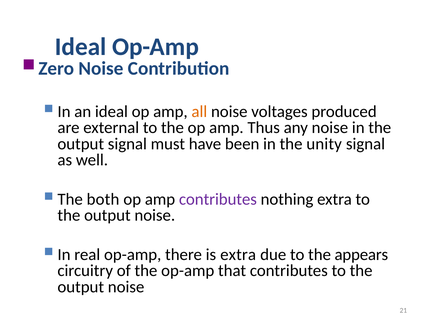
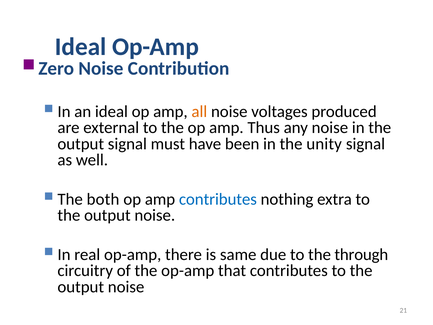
contributes at (218, 199) colour: purple -> blue
is extra: extra -> same
appears: appears -> through
